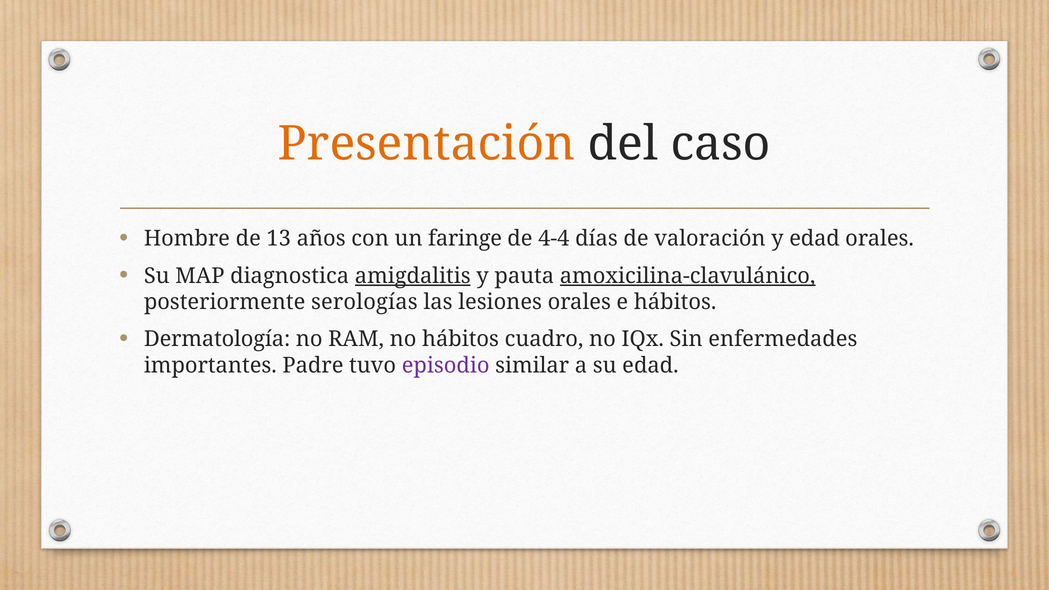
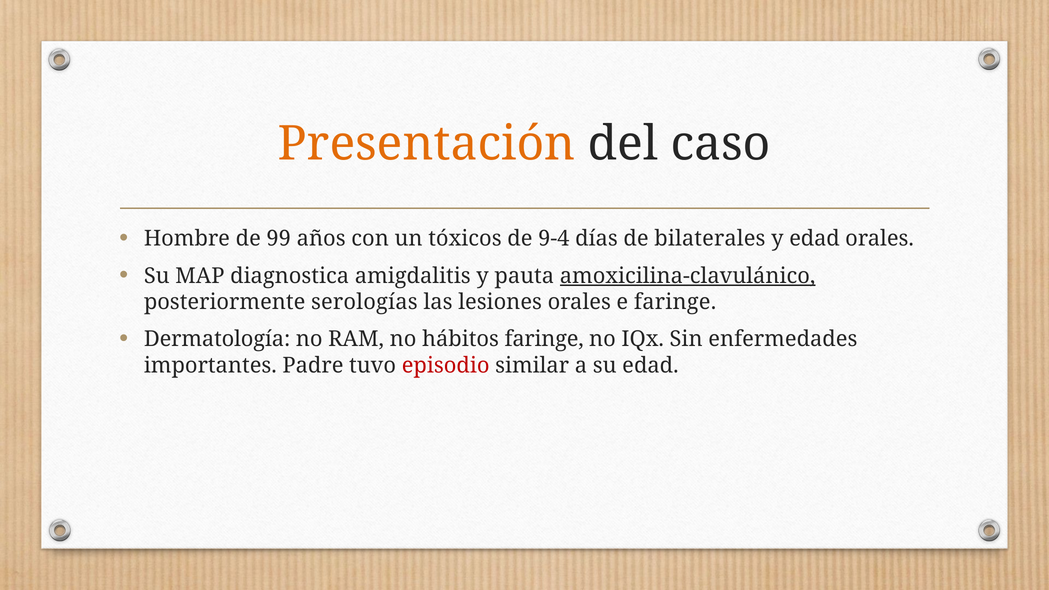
13: 13 -> 99
faringe: faringe -> tóxicos
4-4: 4-4 -> 9-4
valoración: valoración -> bilaterales
amigdalitis underline: present -> none
e hábitos: hábitos -> faringe
hábitos cuadro: cuadro -> faringe
episodio colour: purple -> red
